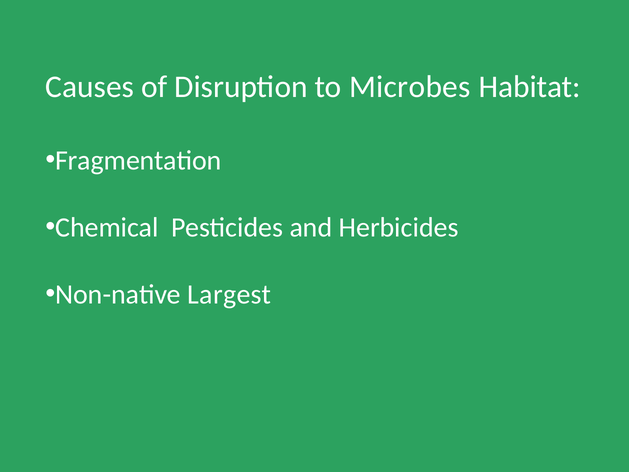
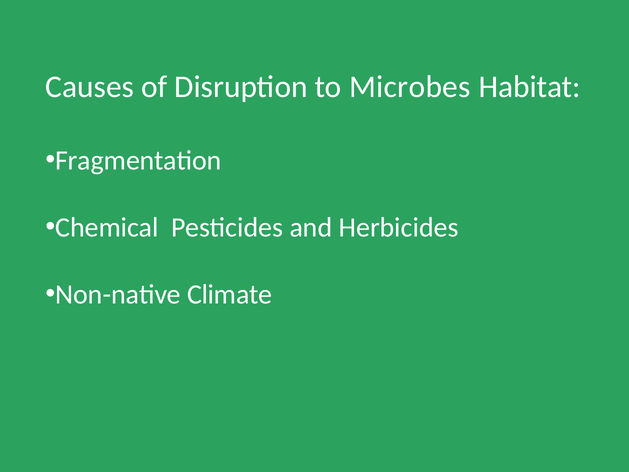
Largest: Largest -> Climate
